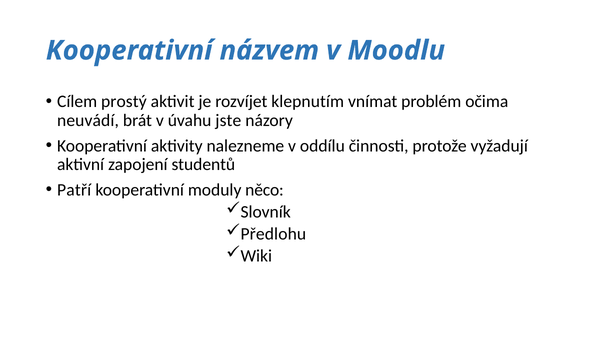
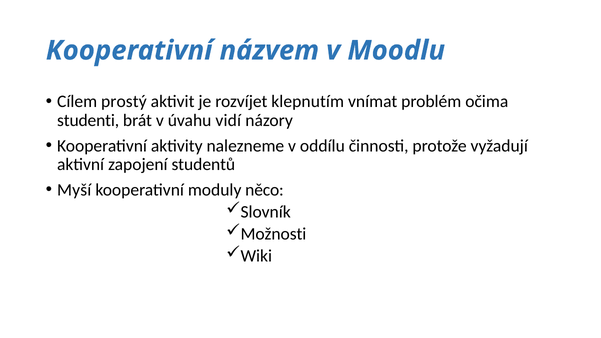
neuvádí: neuvádí -> studenti
jste: jste -> vidí
Patří: Patří -> Myší
Předlohu: Předlohu -> Možnosti
